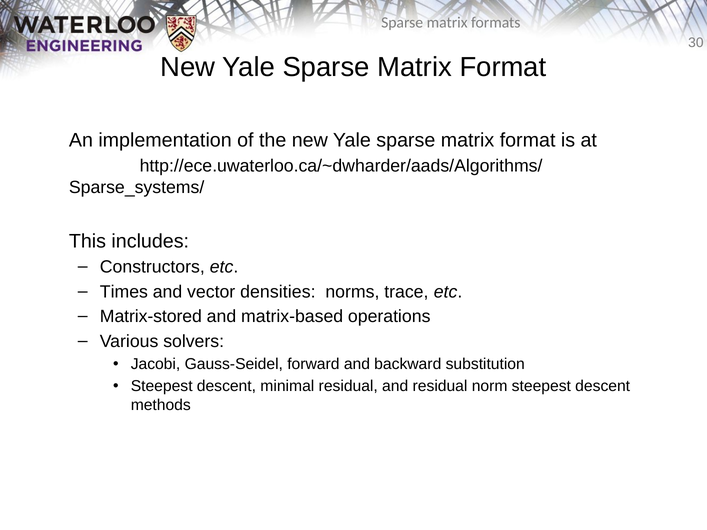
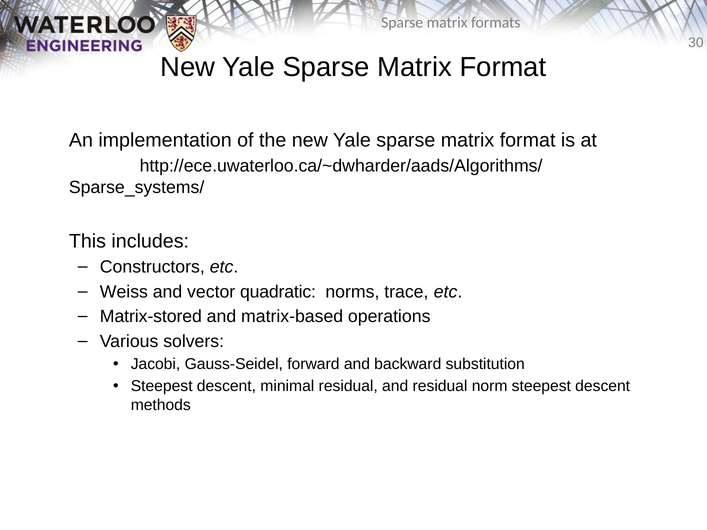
Times: Times -> Weiss
densities: densities -> quadratic
